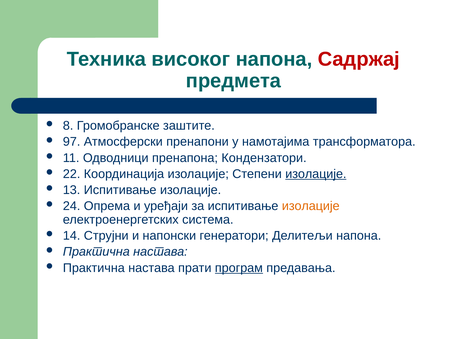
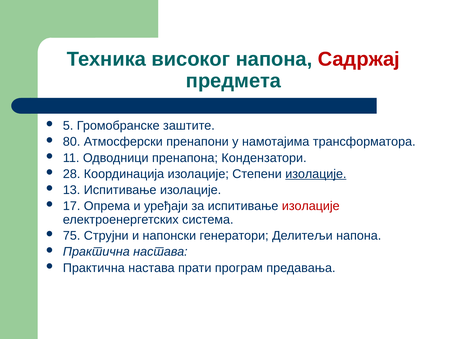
8: 8 -> 5
97: 97 -> 80
22: 22 -> 28
24: 24 -> 17
изолације at (311, 206) colour: orange -> red
14: 14 -> 75
програм underline: present -> none
